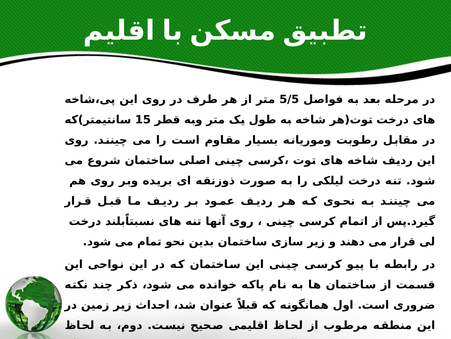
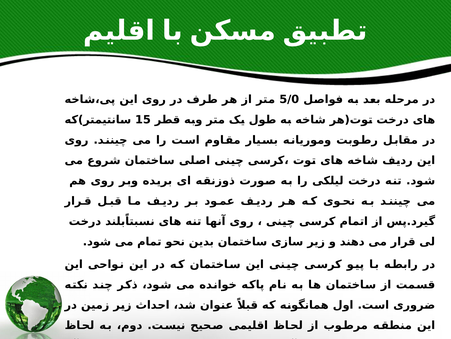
5/5: 5/5 -> 5/0
